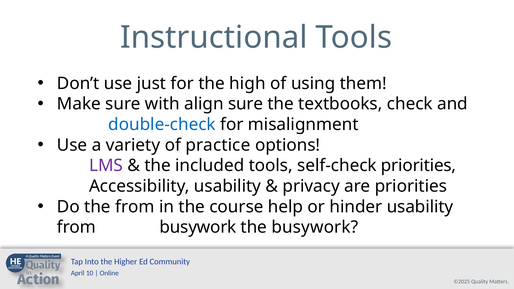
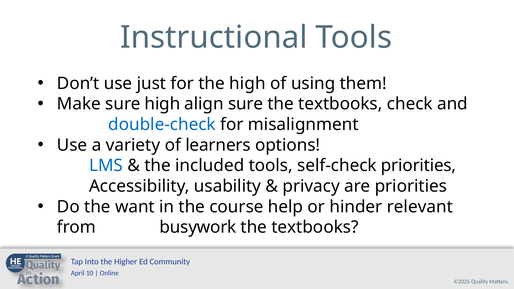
sure with: with -> high
practice: practice -> learners
LMS colour: purple -> blue
the from: from -> want
hinder usability: usability -> relevant
busywork at (315, 227): busywork -> textbooks
